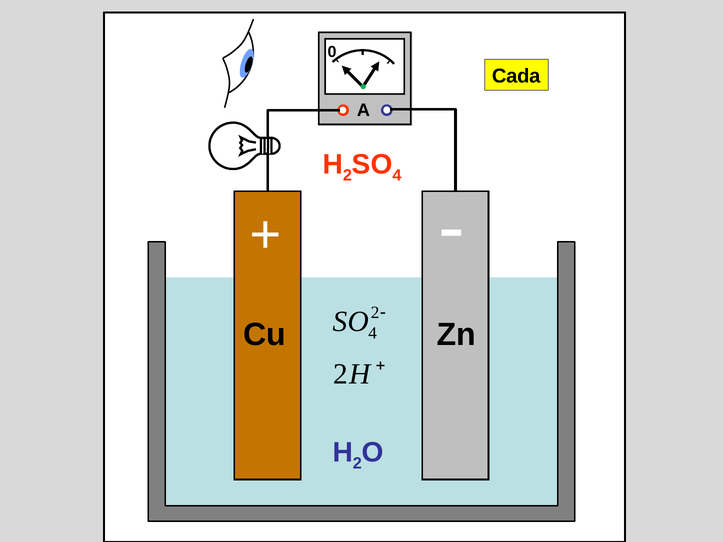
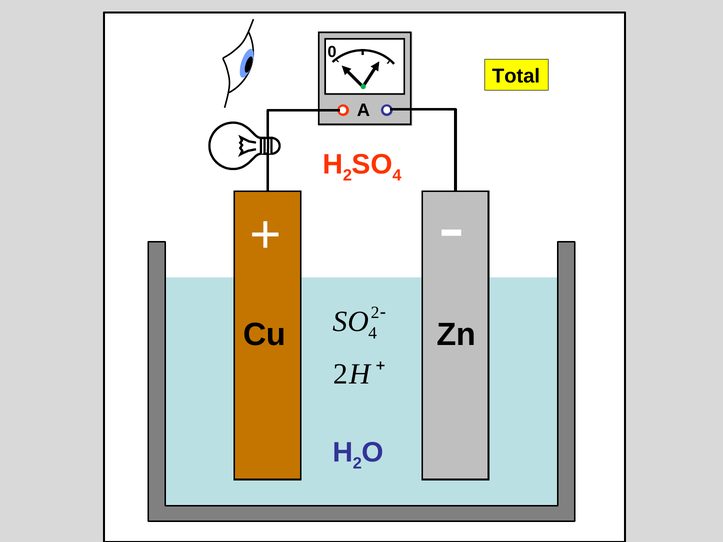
Cada: Cada -> Total
